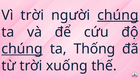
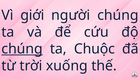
Vì trời: trời -> giới
chúng at (118, 15) underline: present -> none
Thống: Thống -> Chuộc
